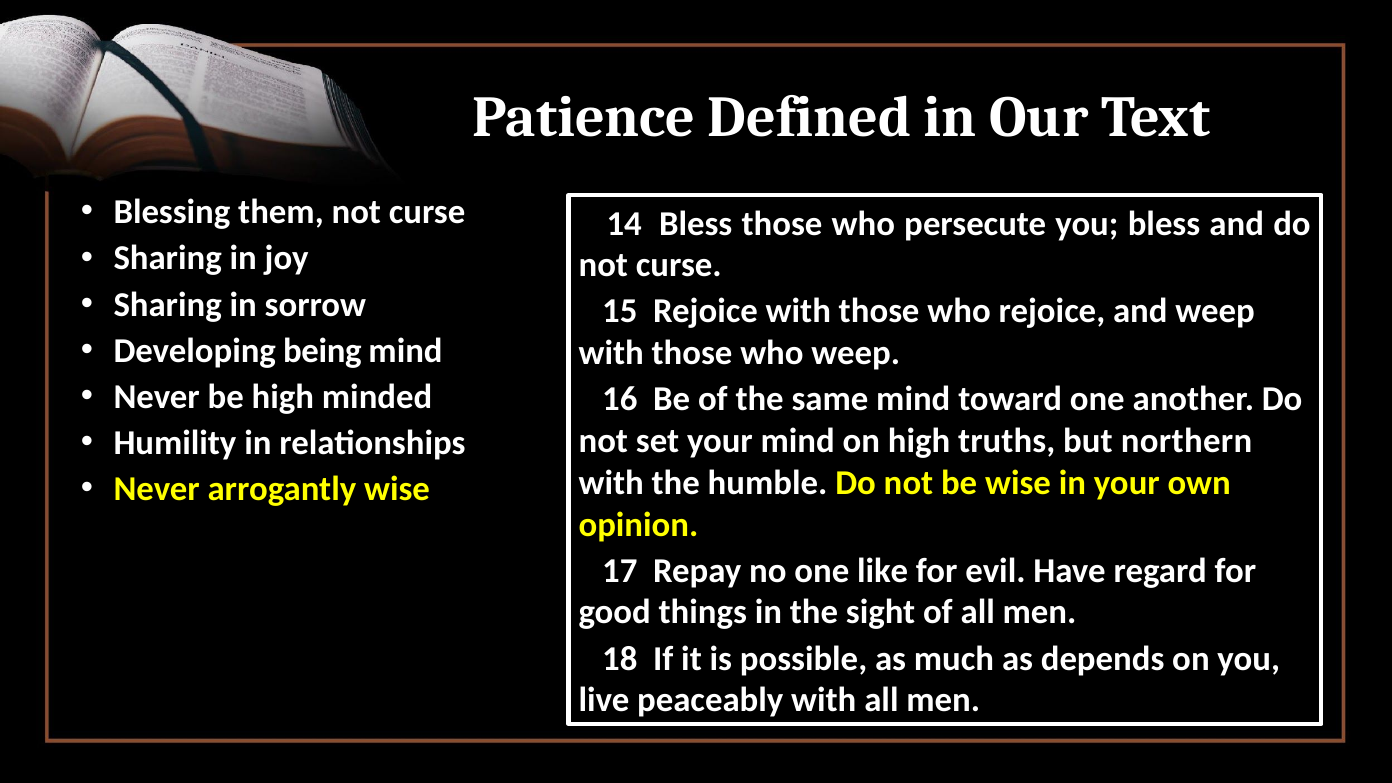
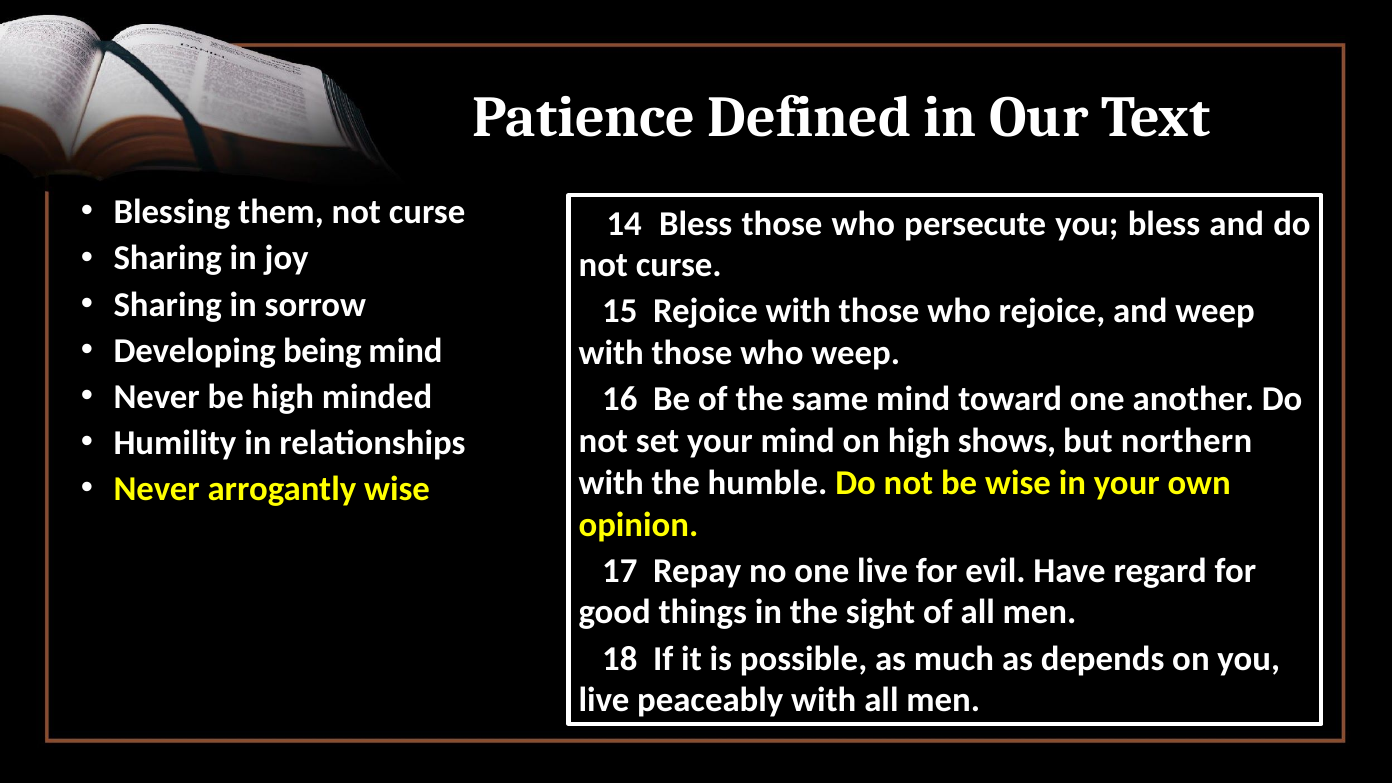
truths: truths -> shows
one like: like -> live
